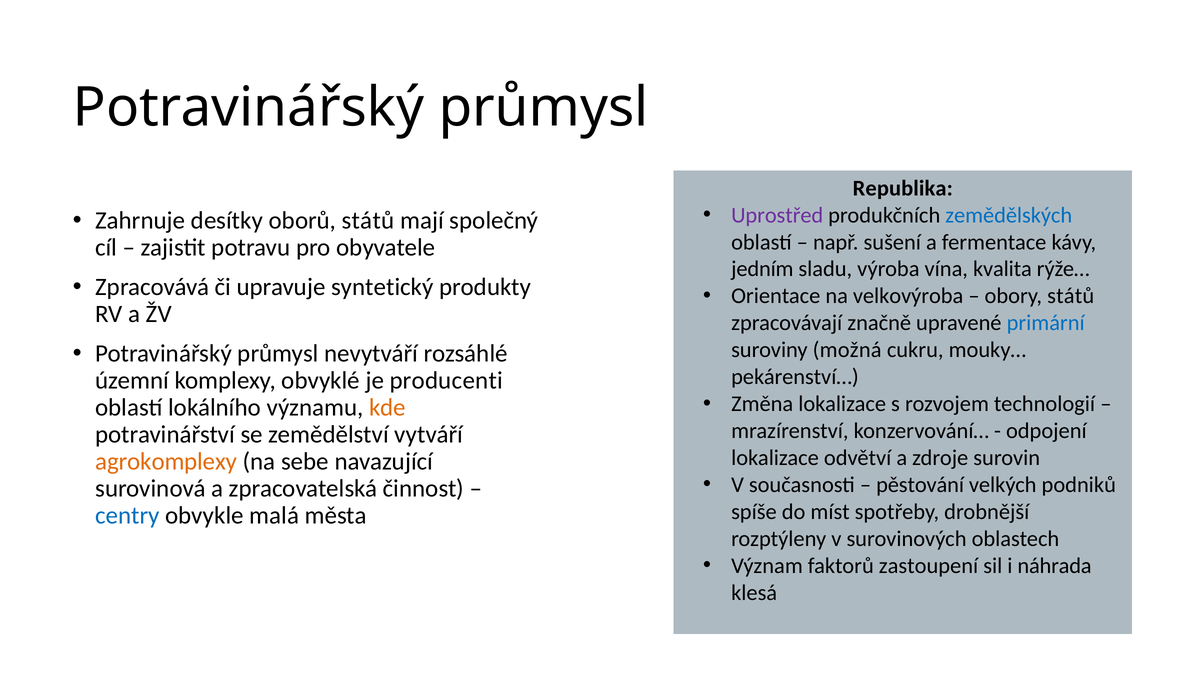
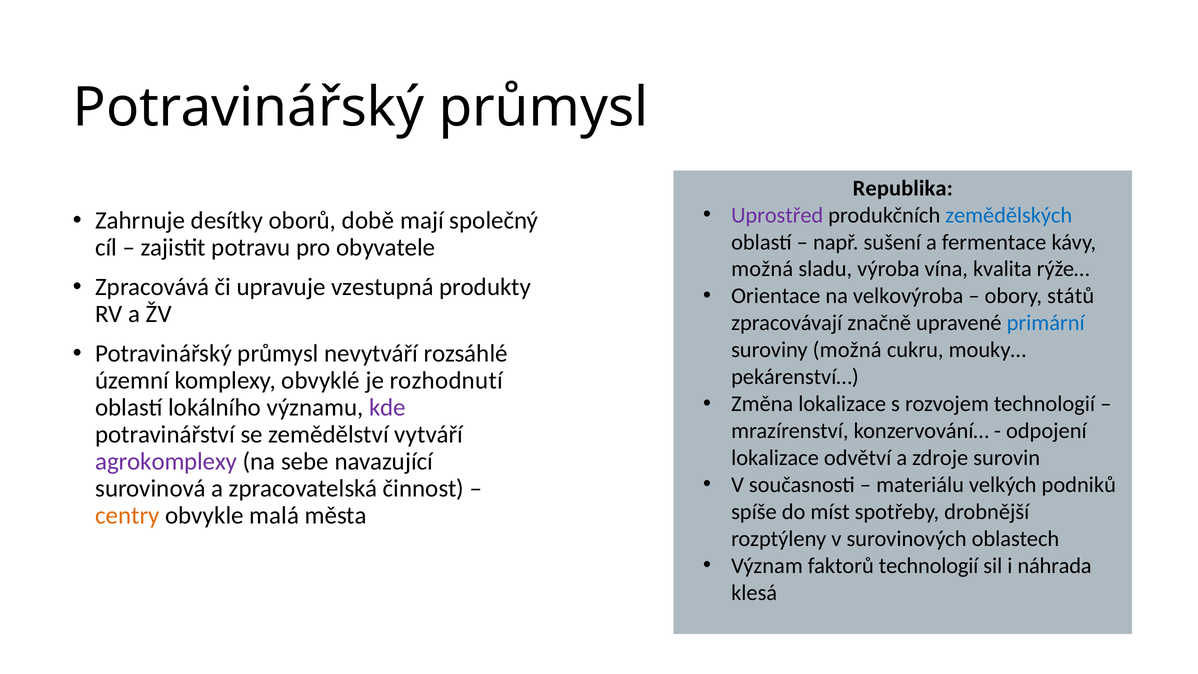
oborů států: států -> době
jedním at (762, 269): jedním -> možná
syntetický: syntetický -> vzestupná
producenti: producenti -> rozhodnutí
kde colour: orange -> purple
agrokomplexy colour: orange -> purple
pěstování: pěstování -> materiálu
centry colour: blue -> orange
faktorů zastoupení: zastoupení -> technologií
